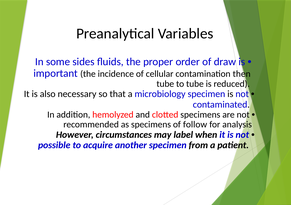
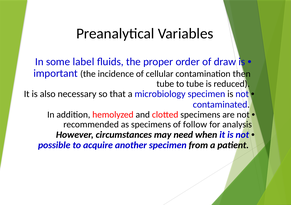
sides: sides -> label
label: label -> need
